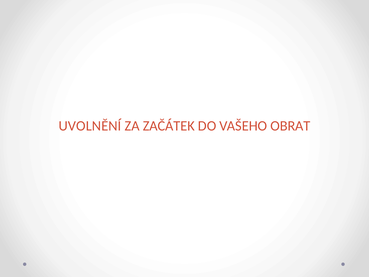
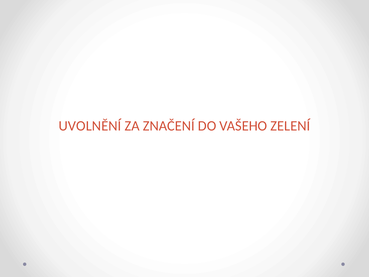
ZAČÁTEK: ZAČÁTEK -> ZNAČENÍ
OBRAT: OBRAT -> ZELENÍ
